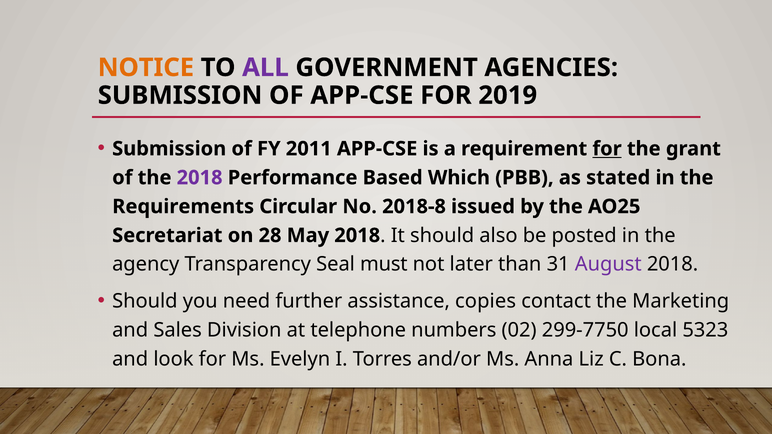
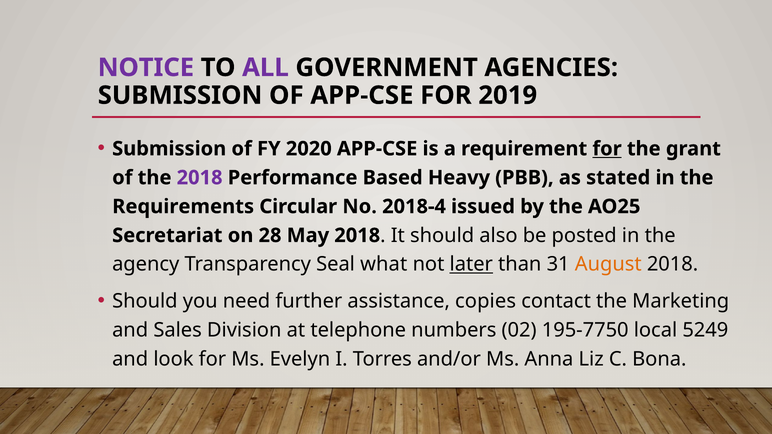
NOTICE colour: orange -> purple
2011: 2011 -> 2020
Which: Which -> Heavy
2018-8: 2018-8 -> 2018-4
must: must -> what
later underline: none -> present
August colour: purple -> orange
299-7750: 299-7750 -> 195-7750
5323: 5323 -> 5249
